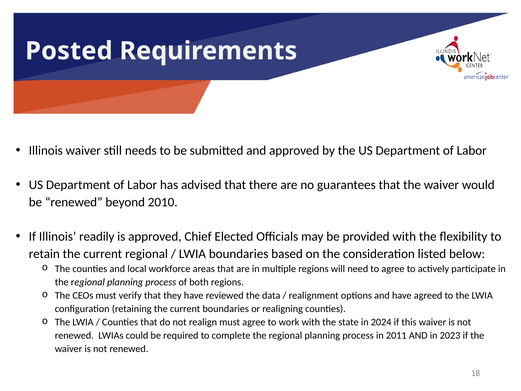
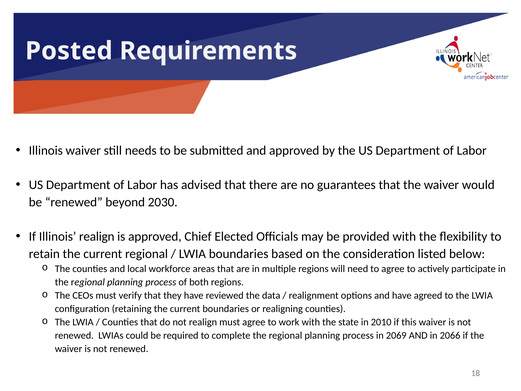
2010: 2010 -> 2030
Illinois readily: readily -> realign
2024: 2024 -> 2010
2011: 2011 -> 2069
2023: 2023 -> 2066
